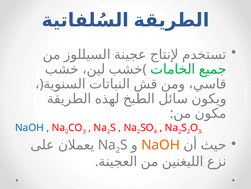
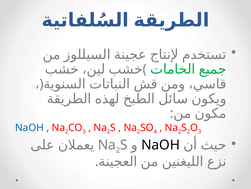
NaOH at (161, 144) colour: orange -> black
